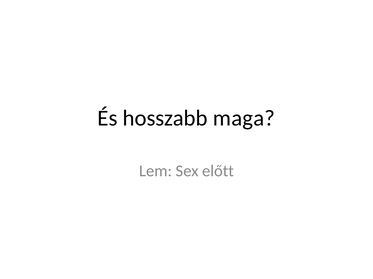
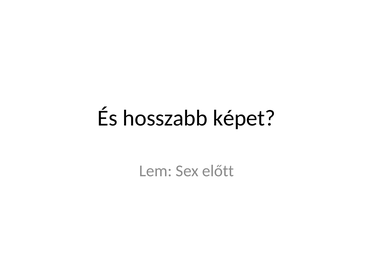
maga: maga -> képet
